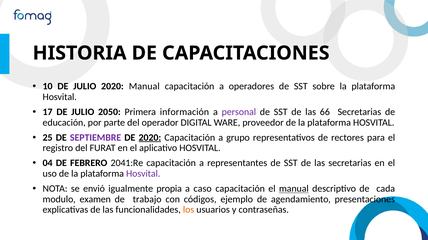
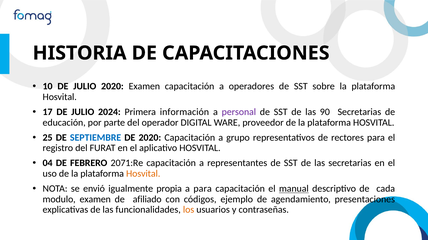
2020 Manual: Manual -> Examen
2050: 2050 -> 2024
66: 66 -> 90
SEPTIEMBRE colour: purple -> blue
2020 at (150, 138) underline: present -> none
2041:Re: 2041:Re -> 2071:Re
Hosvital at (143, 174) colour: purple -> orange
a caso: caso -> para
trabajo: trabajo -> afiliado
